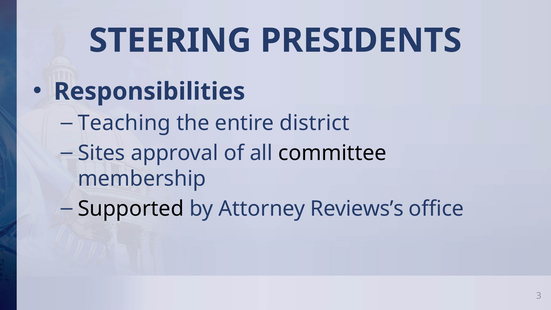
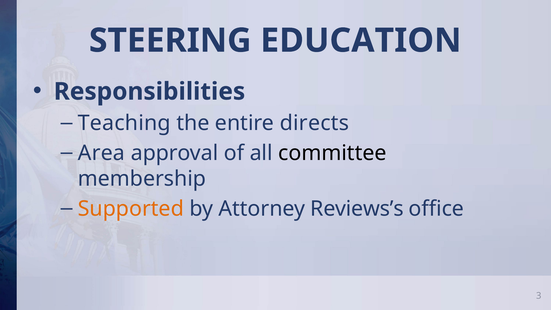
PRESIDENTS: PRESIDENTS -> EDUCATION
district: district -> directs
Sites: Sites -> Area
Supported colour: black -> orange
